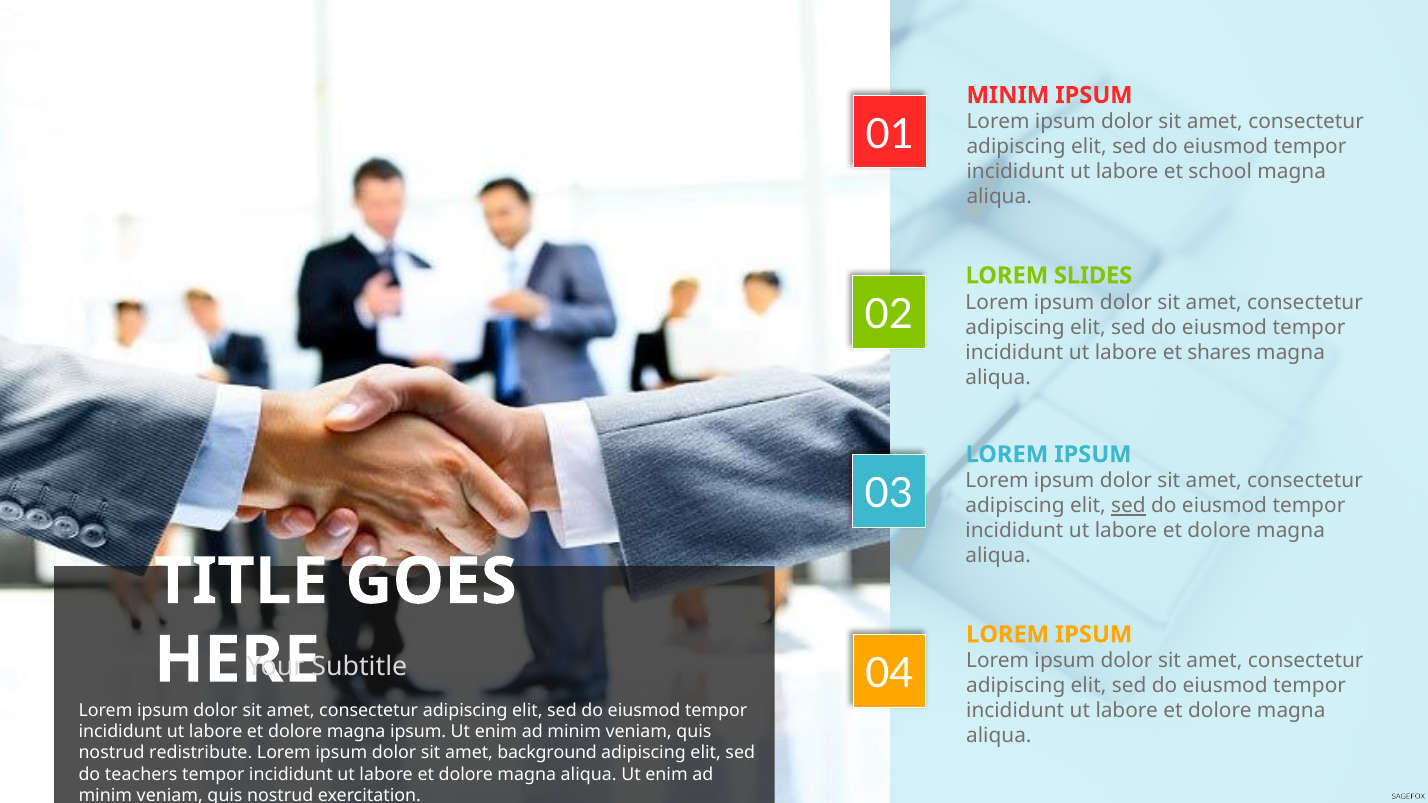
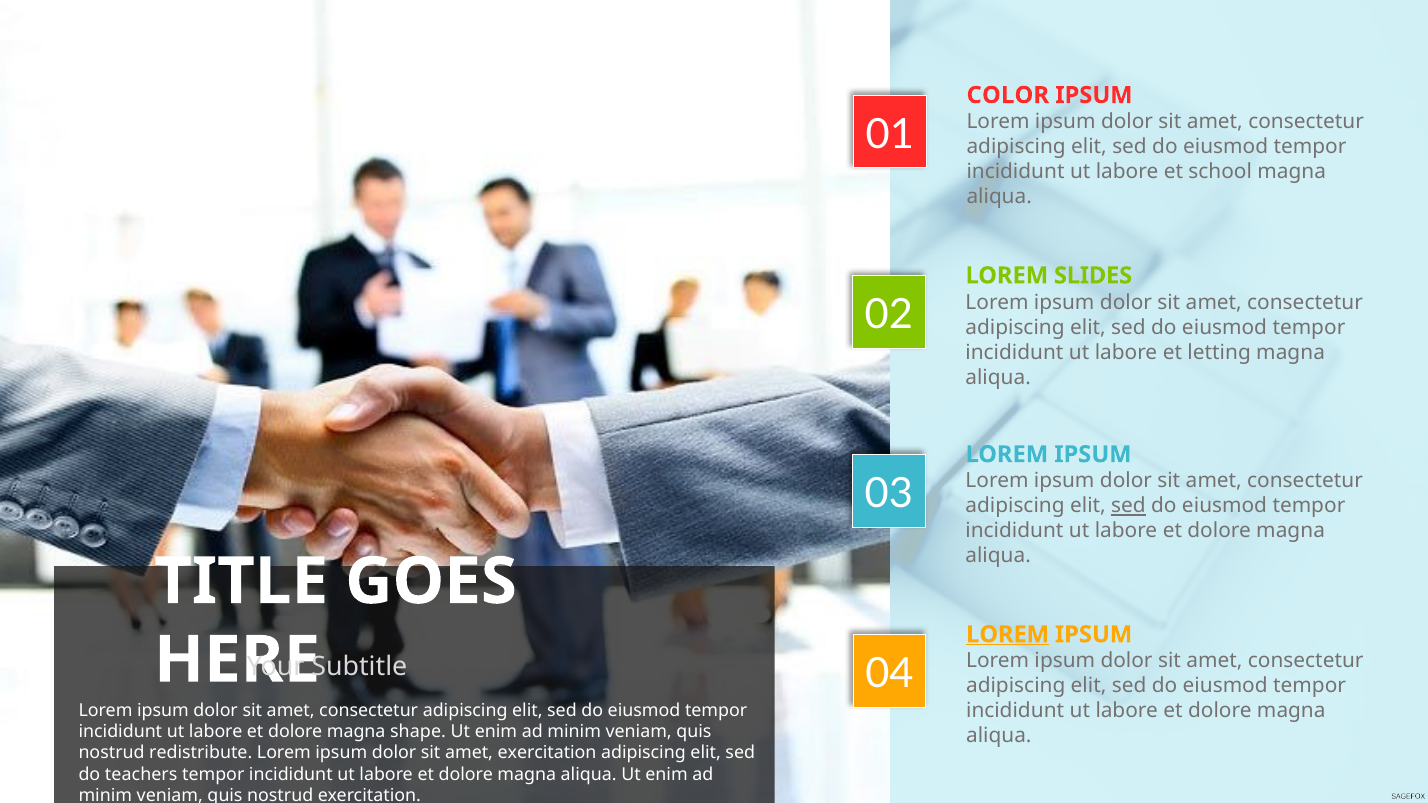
MINIM at (1008, 95): MINIM -> COLOR
shares: shares -> letting
LOREM at (1008, 635) underline: none -> present
magna ipsum: ipsum -> shape
amet background: background -> exercitation
